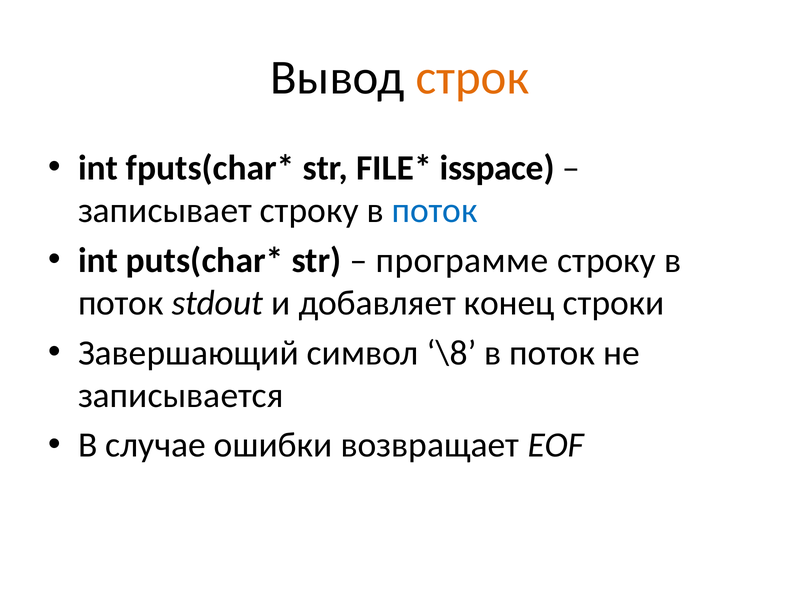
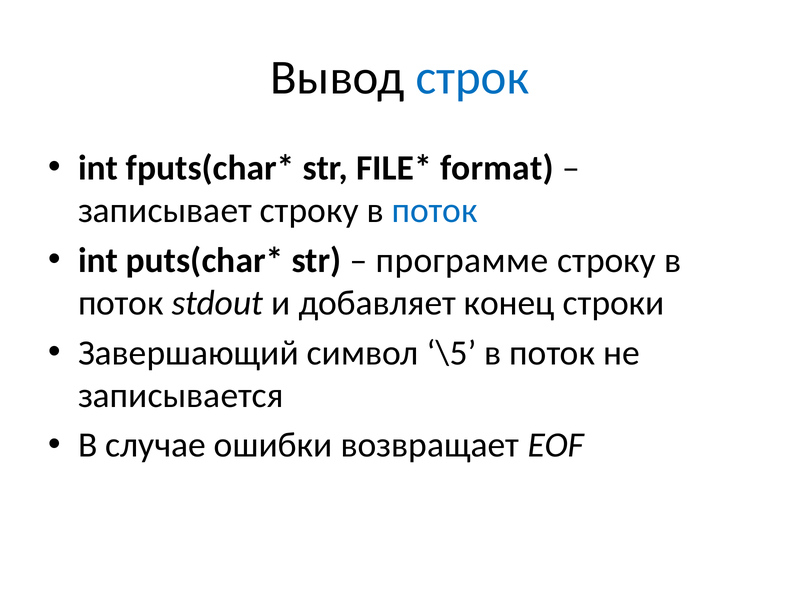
строк colour: orange -> blue
isspace: isspace -> format
\8: \8 -> \5
